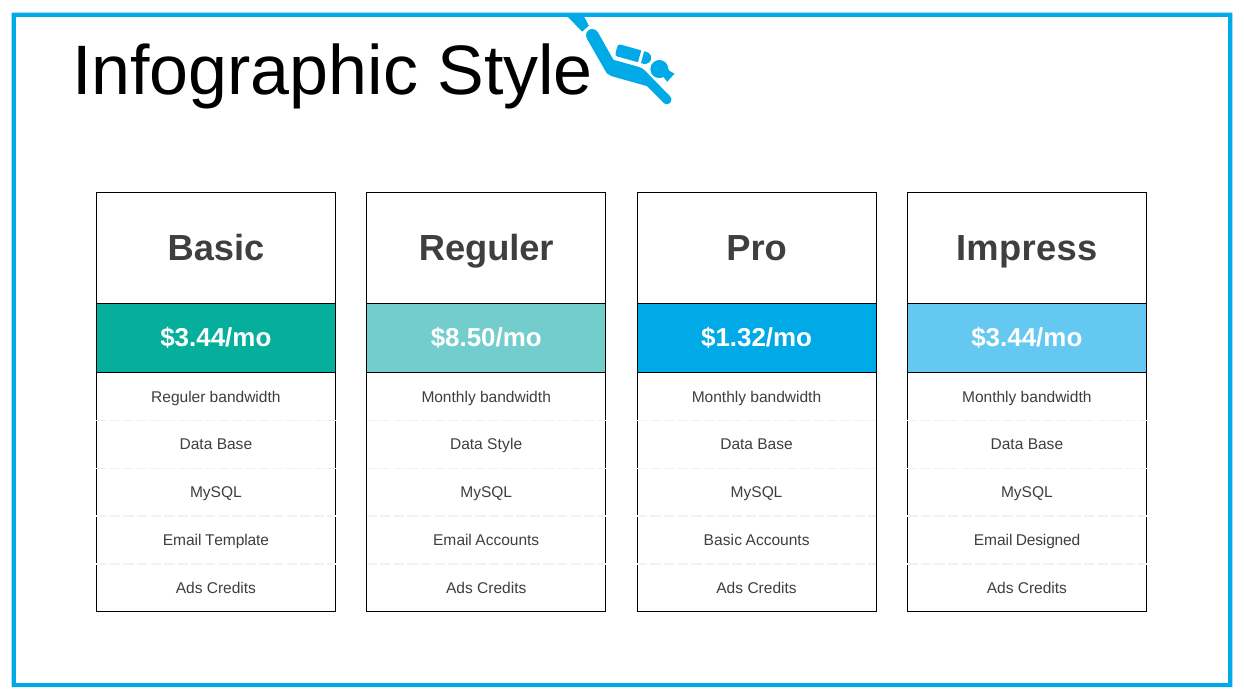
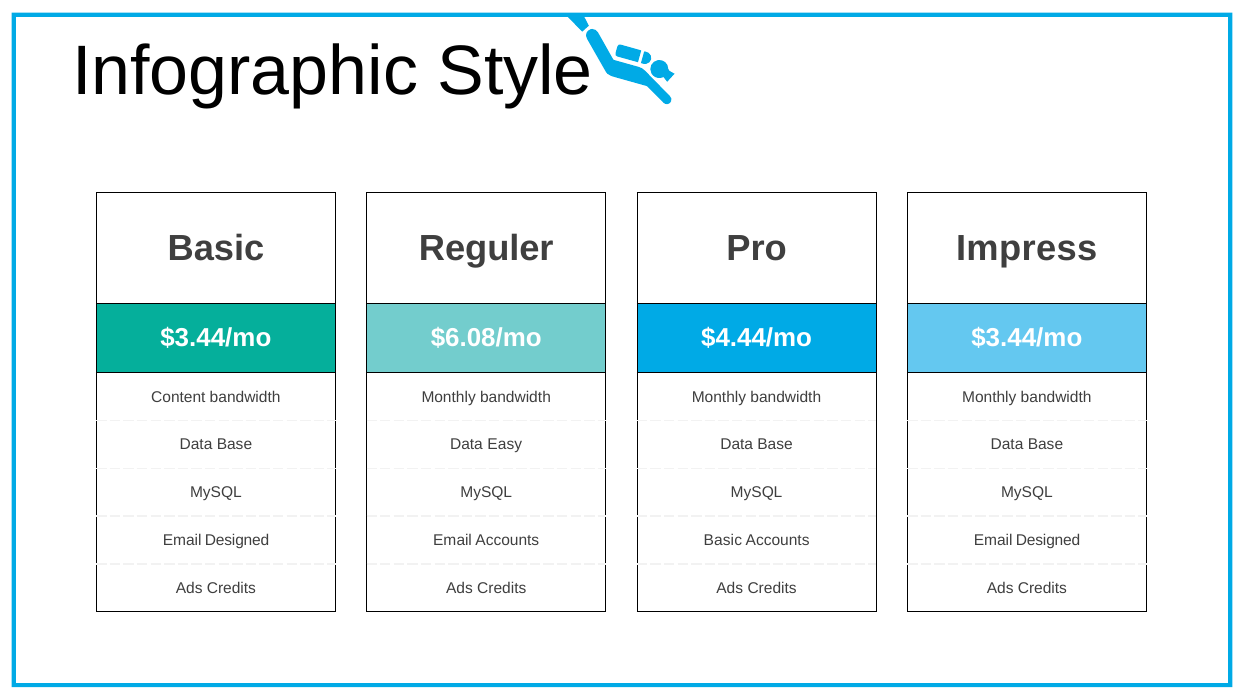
$8.50/mo: $8.50/mo -> $6.08/mo
$1.32/mo: $1.32/mo -> $4.44/mo
Reguler at (178, 397): Reguler -> Content
Data Style: Style -> Easy
Template at (237, 540): Template -> Designed
